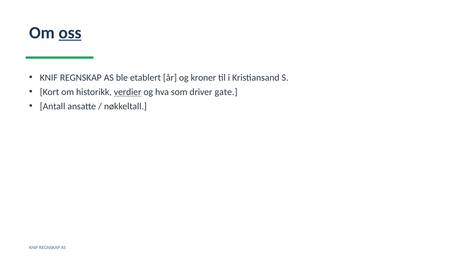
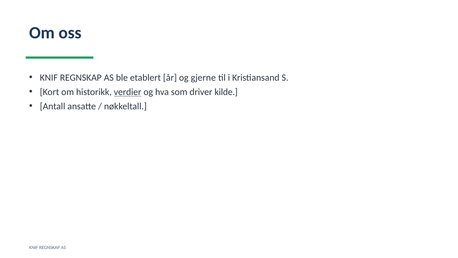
oss underline: present -> none
kroner: kroner -> gjerne
gate: gate -> kilde
